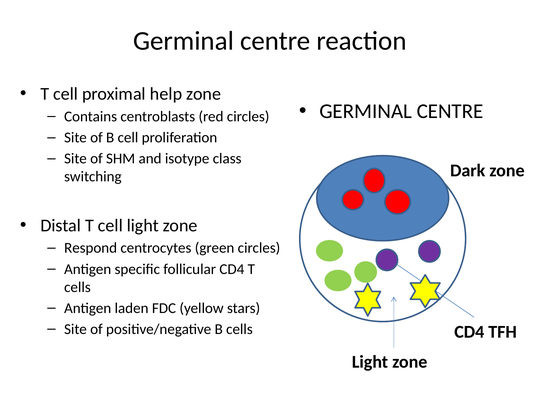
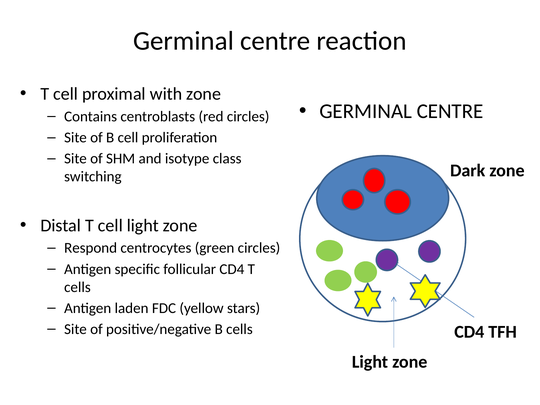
help: help -> with
